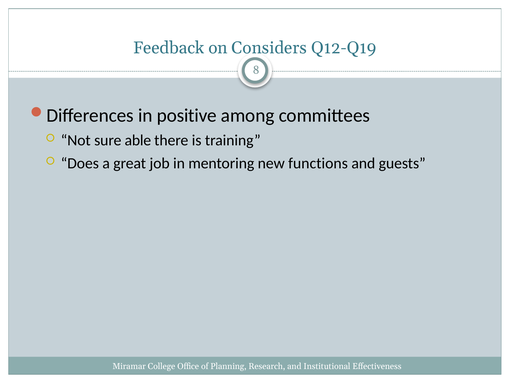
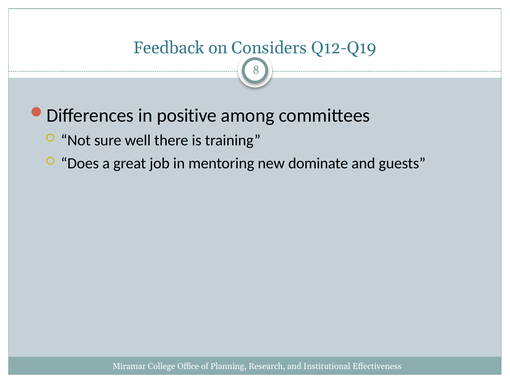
able: able -> well
functions: functions -> dominate
